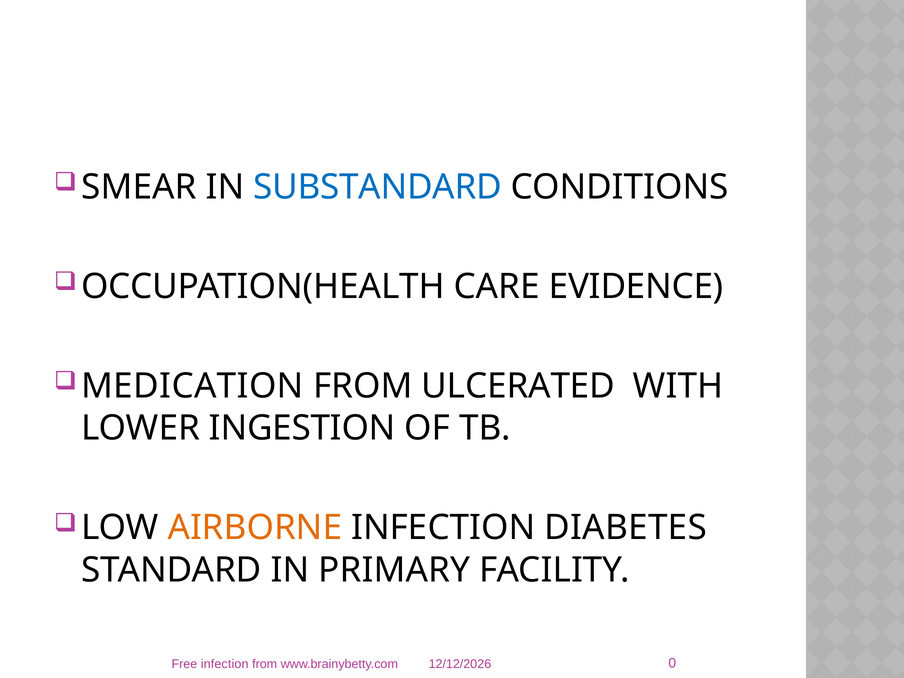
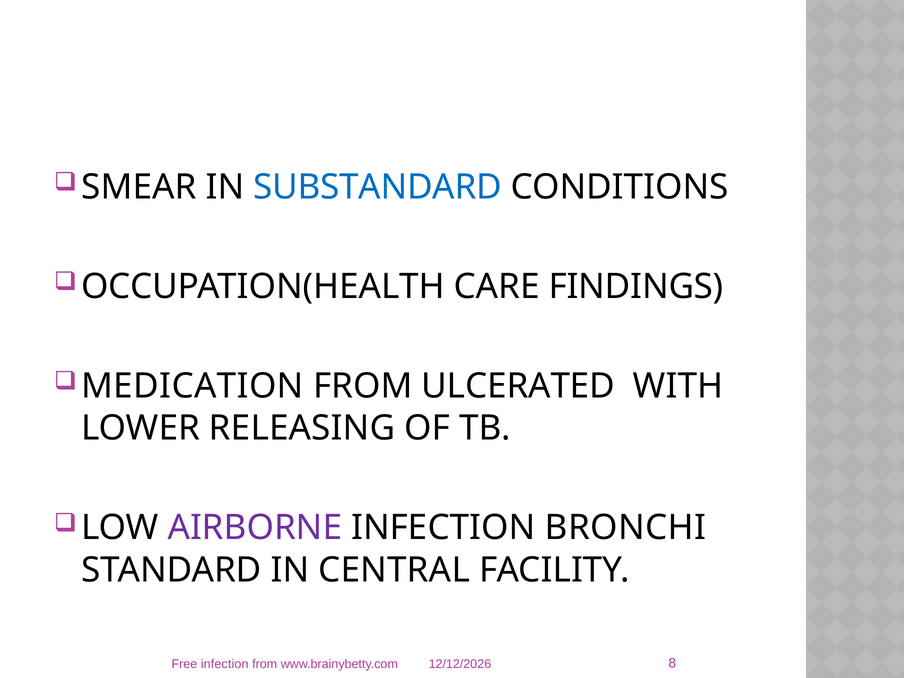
EVIDENCE: EVIDENCE -> FINDINGS
INGESTION: INGESTION -> RELEASING
AIRBORNE colour: orange -> purple
DIABETES: DIABETES -> BRONCHI
PRIMARY: PRIMARY -> CENTRAL
0: 0 -> 8
